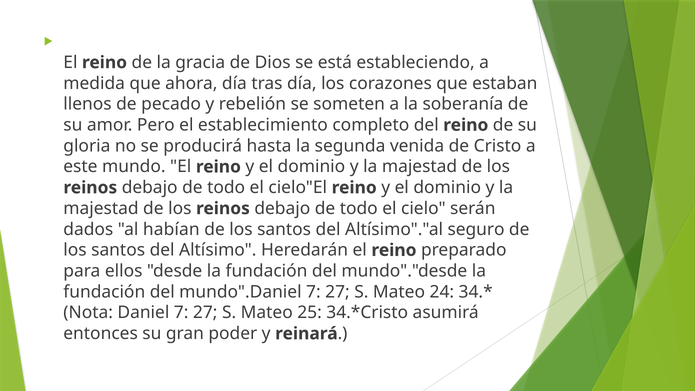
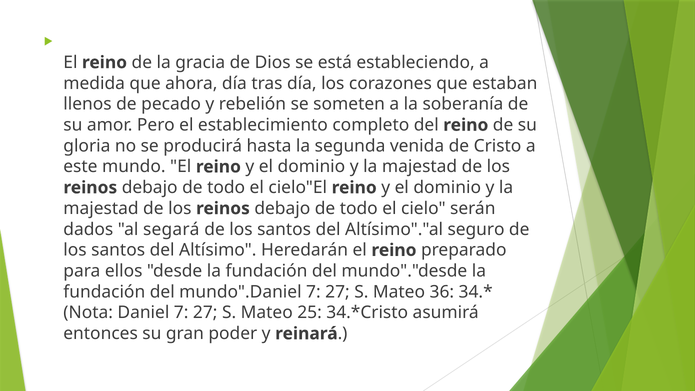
habían: habían -> segará
24: 24 -> 36
